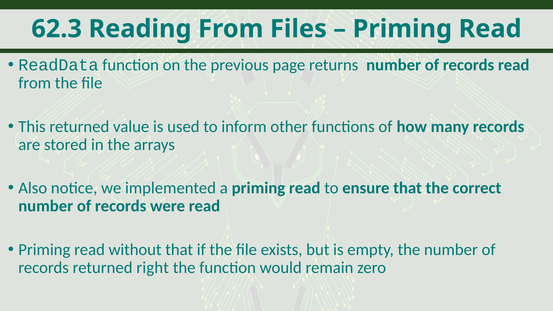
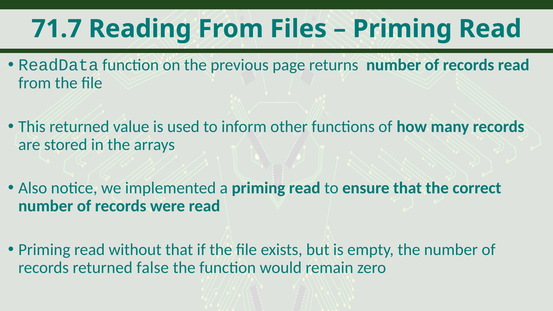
62.3: 62.3 -> 71.7
right: right -> false
